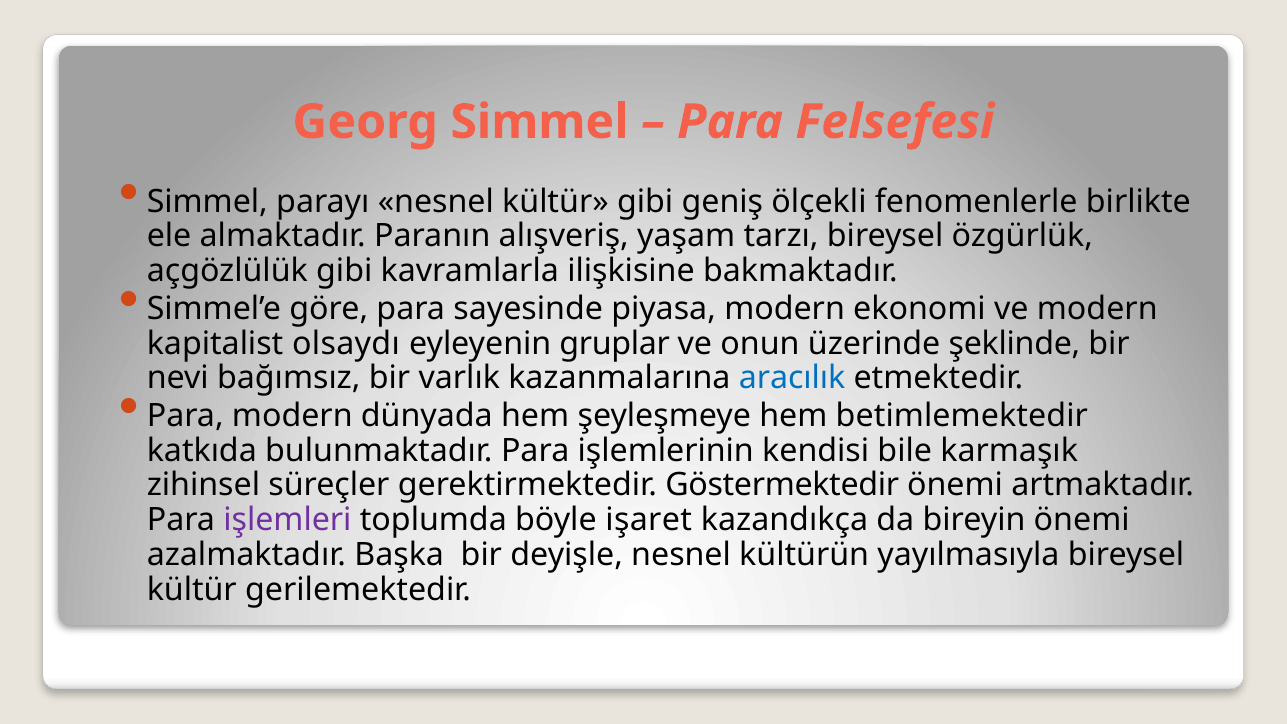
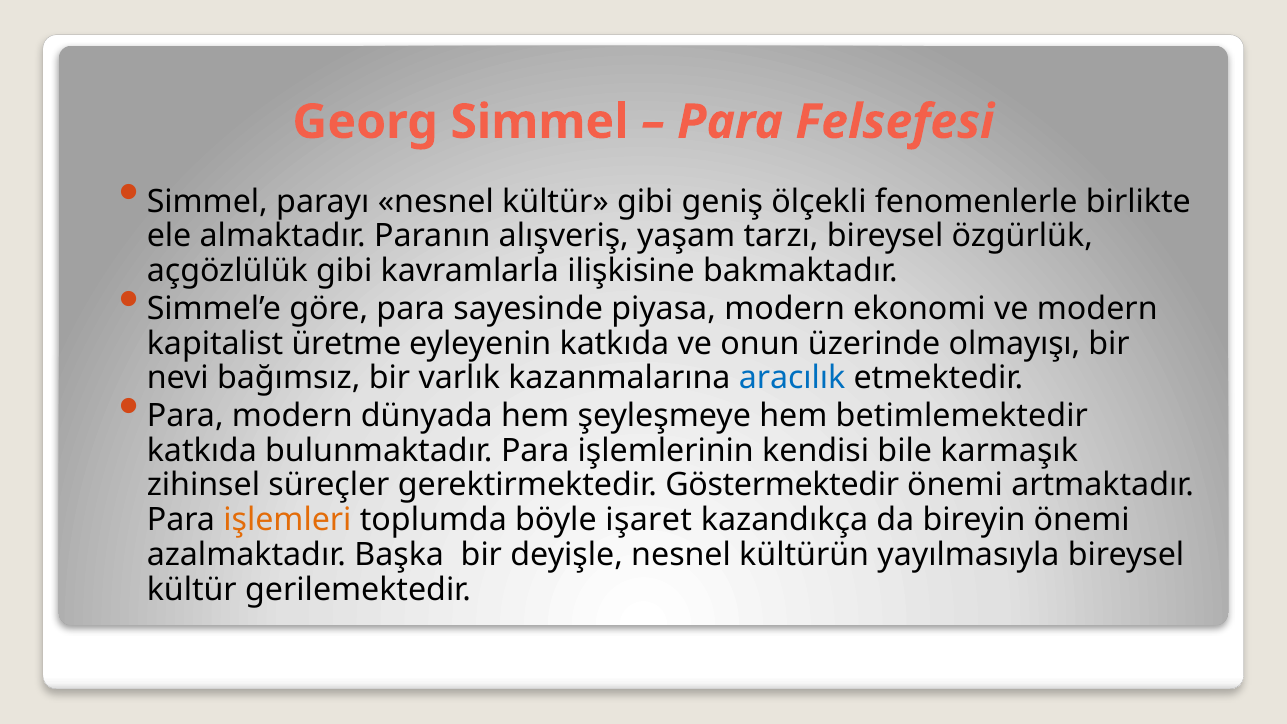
olsaydı: olsaydı -> üretme
eyleyenin gruplar: gruplar -> katkıda
şeklinde: şeklinde -> olmayışı
işlemleri colour: purple -> orange
